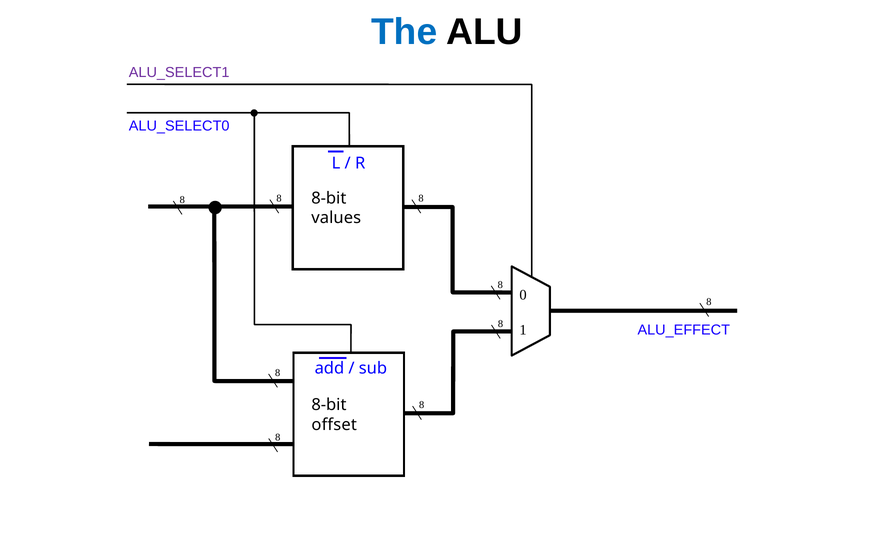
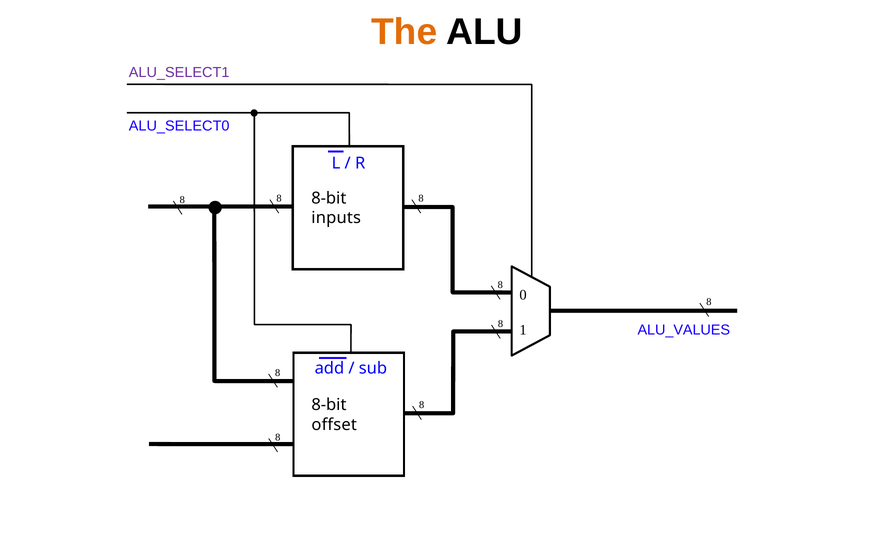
The colour: blue -> orange
values: values -> inputs
ALU_EFFECT: ALU_EFFECT -> ALU_VALUES
